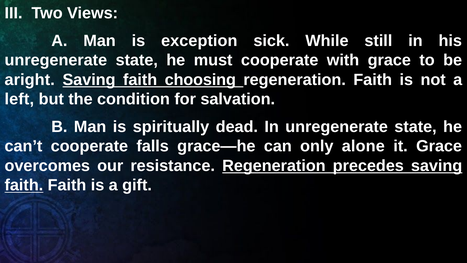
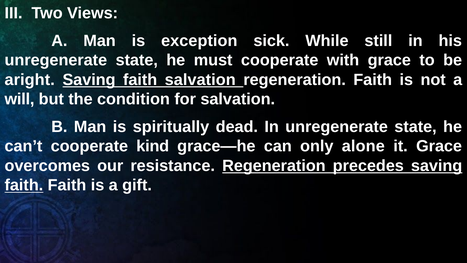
faith choosing: choosing -> salvation
left: left -> will
falls: falls -> kind
